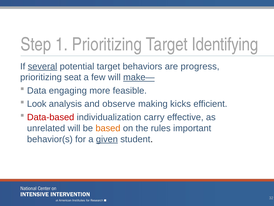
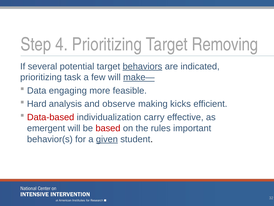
1: 1 -> 4
Identifying: Identifying -> Removing
several underline: present -> none
behaviors underline: none -> present
progress: progress -> indicated
seat: seat -> task
Look: Look -> Hard
unrelated: unrelated -> emergent
based colour: orange -> red
